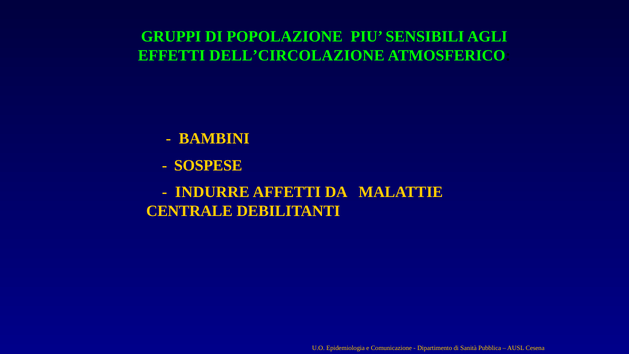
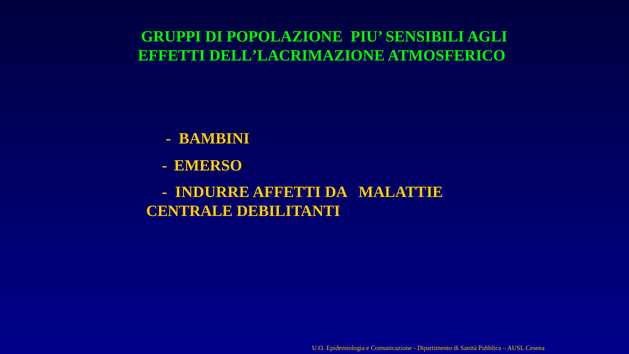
DELL’CIRCOLAZIONE: DELL’CIRCOLAZIONE -> DELL’LACRIMAZIONE
SOSPESE: SOSPESE -> EMERSO
